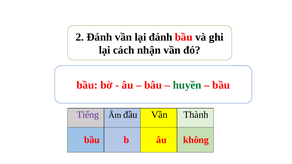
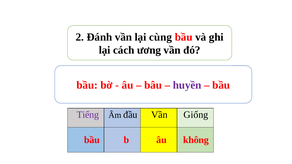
lại đánh: đánh -> cùng
nhận: nhận -> ương
huyền colour: green -> purple
Thành: Thành -> Giống
